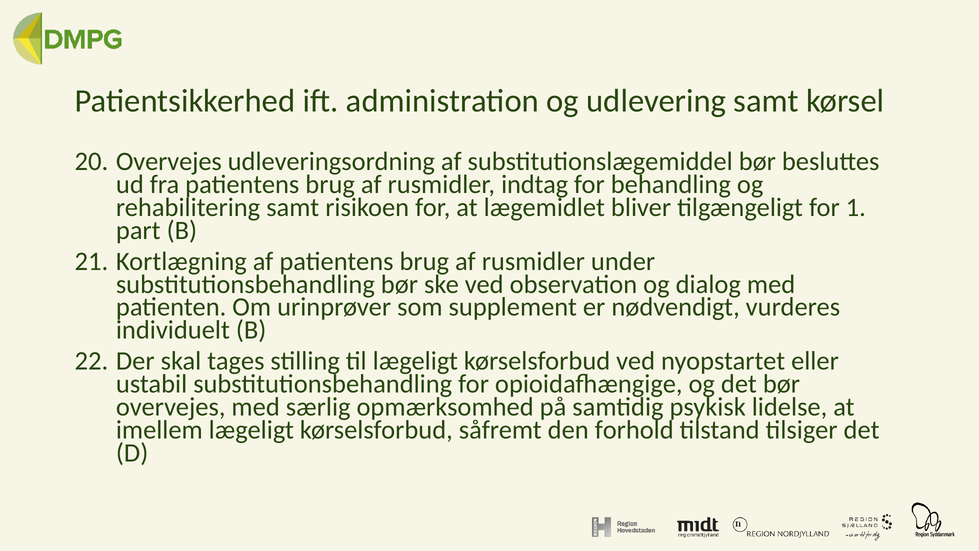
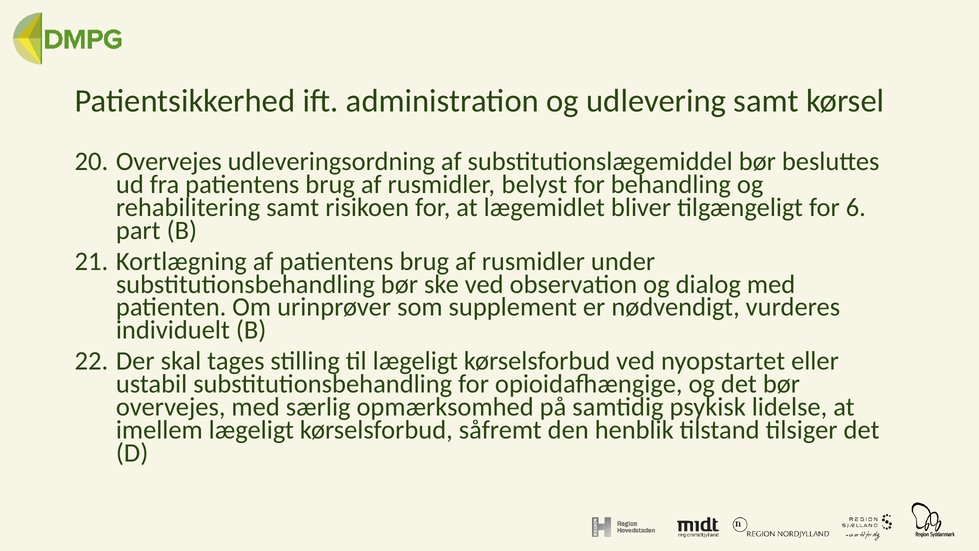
indtag: indtag -> belyst
1: 1 -> 6
forhold: forhold -> henblik
